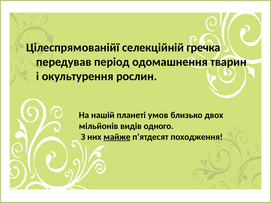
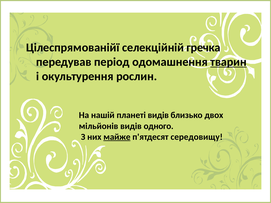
тварин underline: none -> present
планеті умов: умов -> видів
походження: походження -> середовищу
